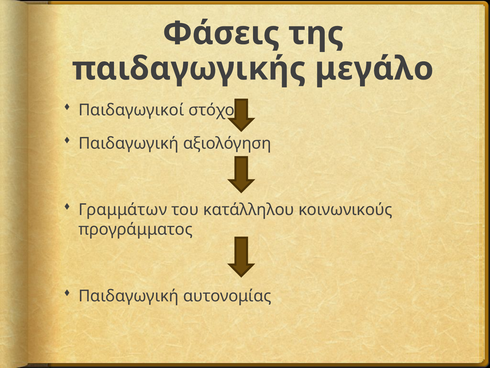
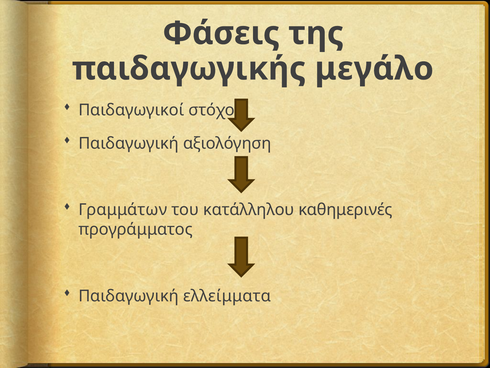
κοινωνικούς: κοινωνικούς -> καθημερινές
αυτονομίας: αυτονομίας -> ελλείμματα
